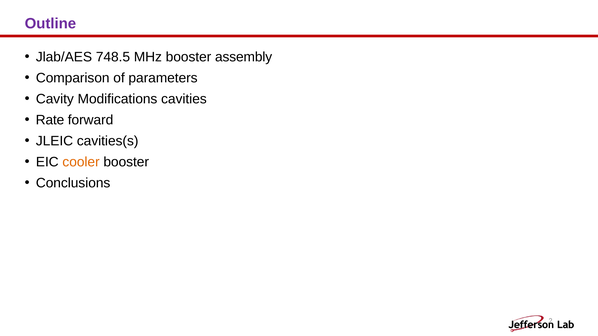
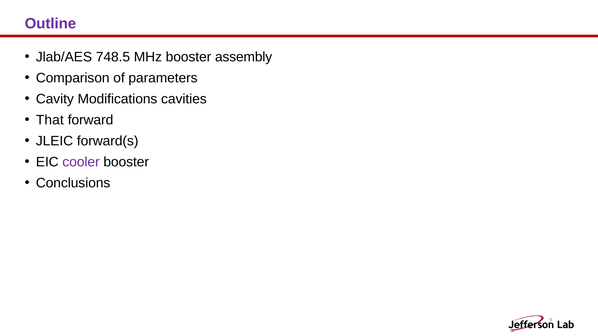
Rate: Rate -> That
cavities(s: cavities(s -> forward(s
cooler colour: orange -> purple
